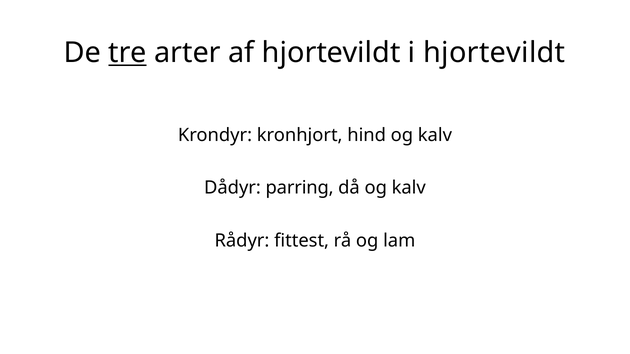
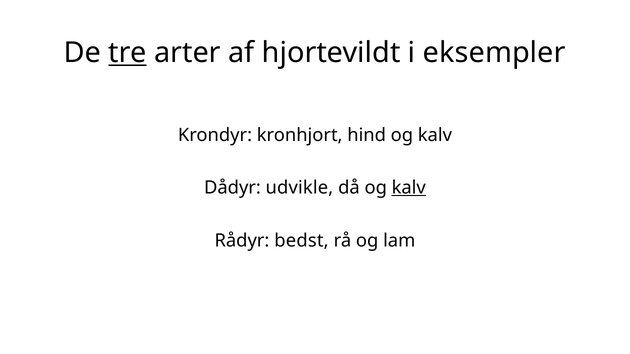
i hjortevildt: hjortevildt -> eksempler
parring: parring -> udvikle
kalv at (409, 188) underline: none -> present
fittest: fittest -> bedst
